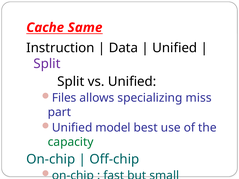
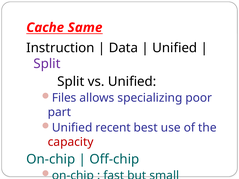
miss: miss -> poor
model: model -> recent
capacity colour: green -> red
